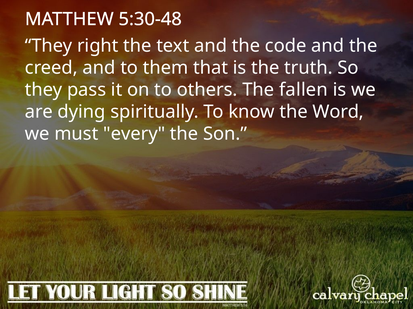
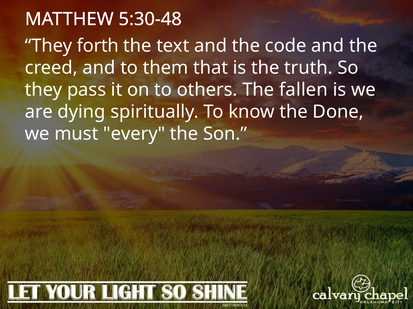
right: right -> forth
Word: Word -> Done
